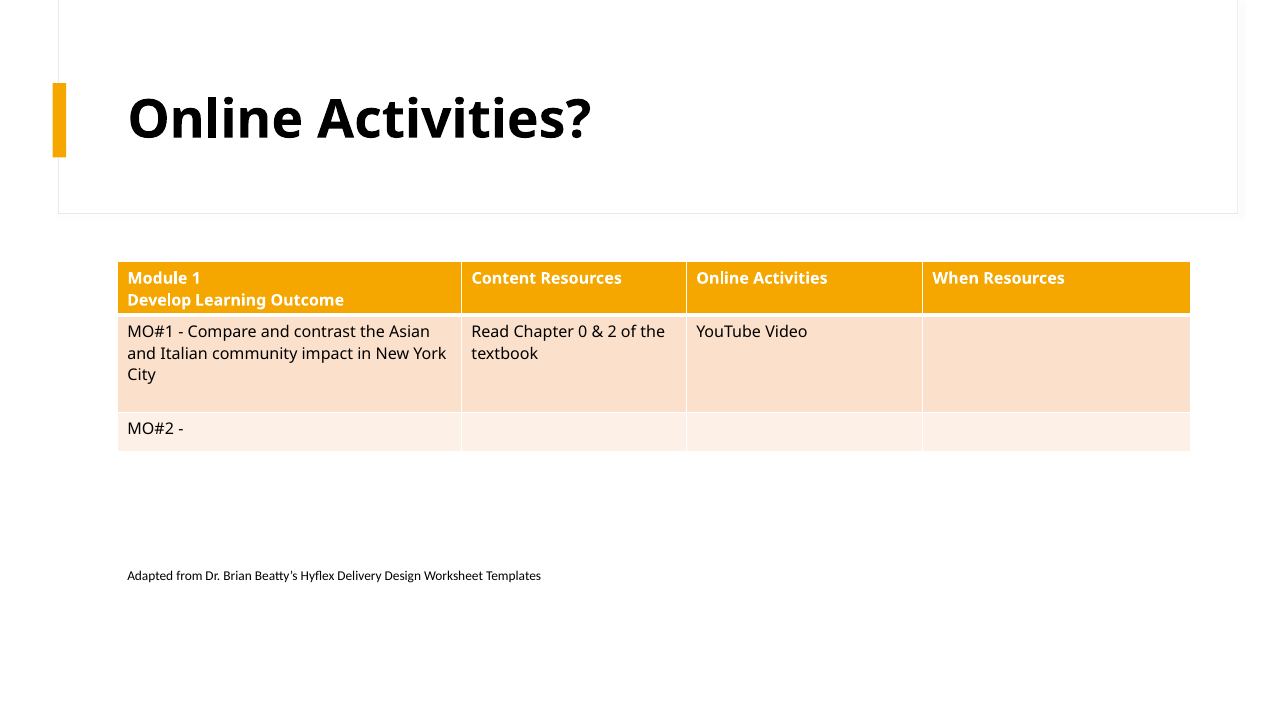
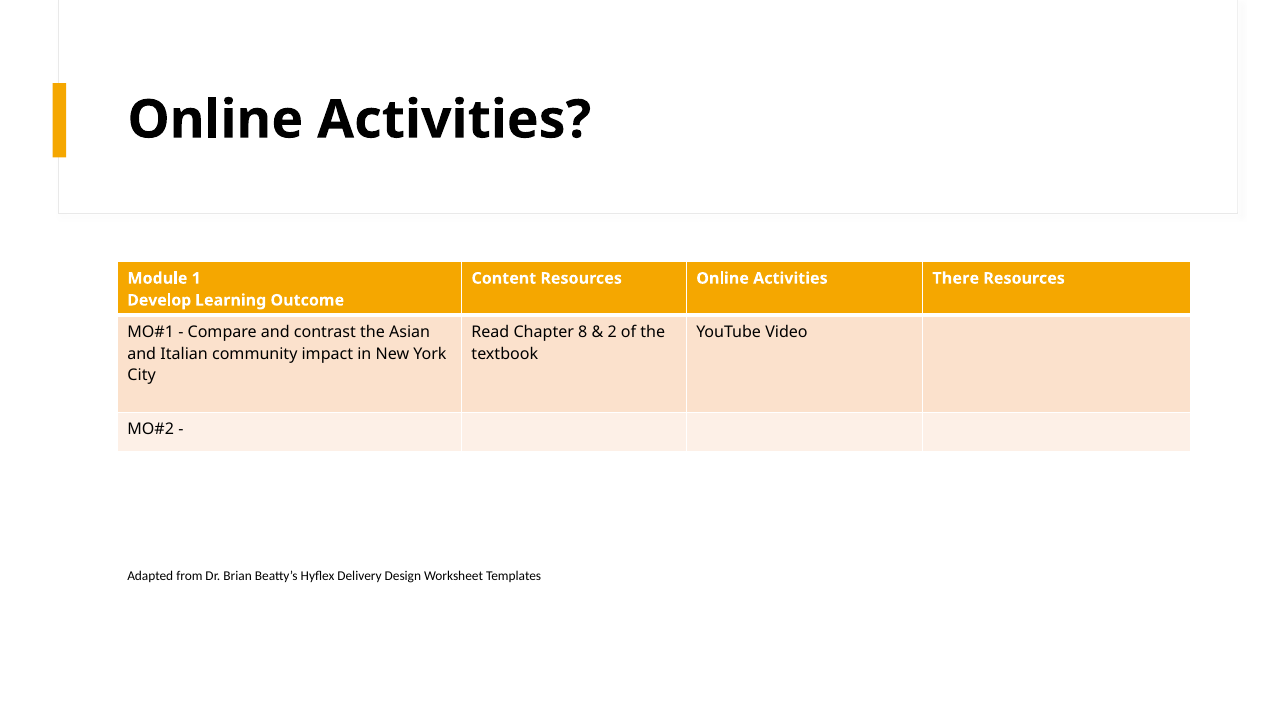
When: When -> There
0: 0 -> 8
